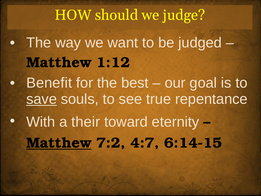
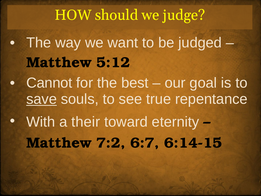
1:12: 1:12 -> 5:12
Benefit: Benefit -> Cannot
Matthew at (59, 143) underline: present -> none
4:7: 4:7 -> 6:7
